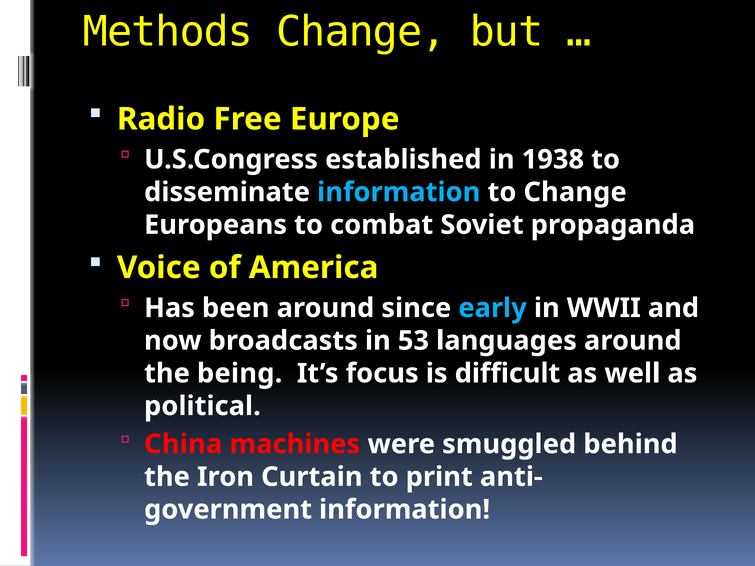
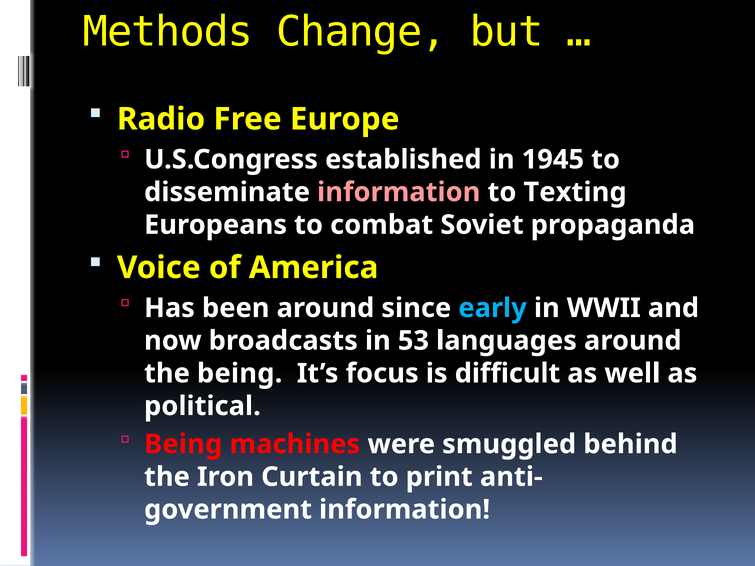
1938: 1938 -> 1945
information at (399, 192) colour: light blue -> pink
to Change: Change -> Texting
China at (183, 444): China -> Being
